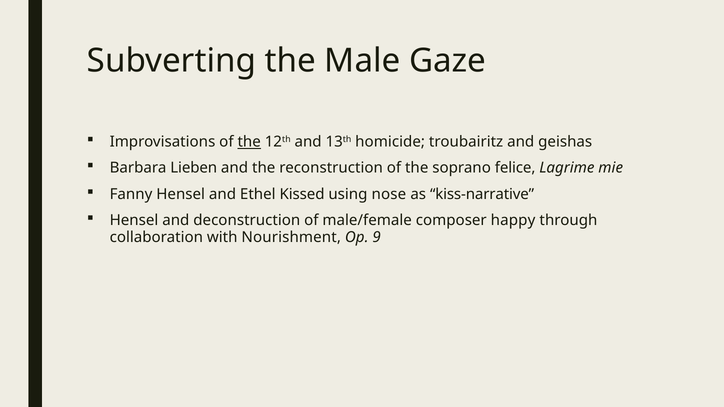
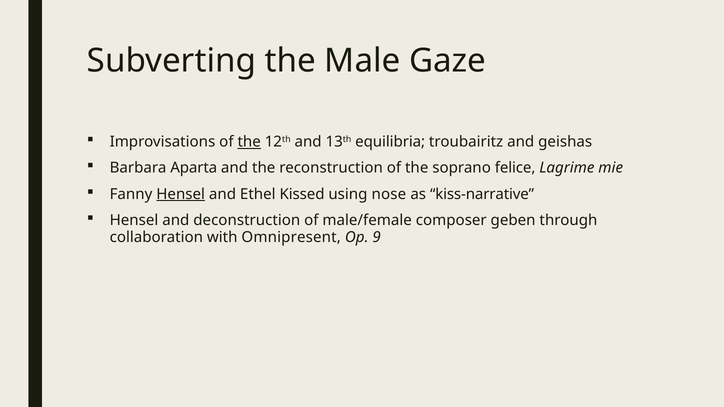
homicide: homicide -> equilibria
Lieben: Lieben -> Aparta
Hensel at (181, 194) underline: none -> present
happy: happy -> geben
Nourishment: Nourishment -> Omnipresent
